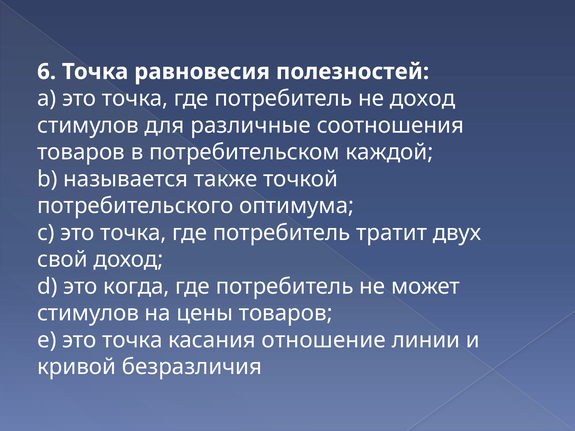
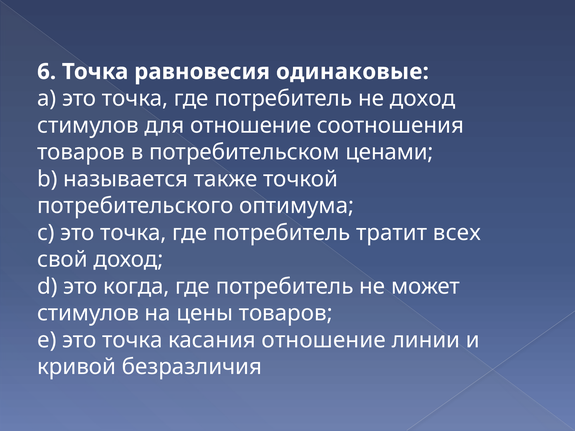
полезностей: полезностей -> одинаковые
для различные: различные -> отношение
каждой: каждой -> ценами
двух: двух -> всех
